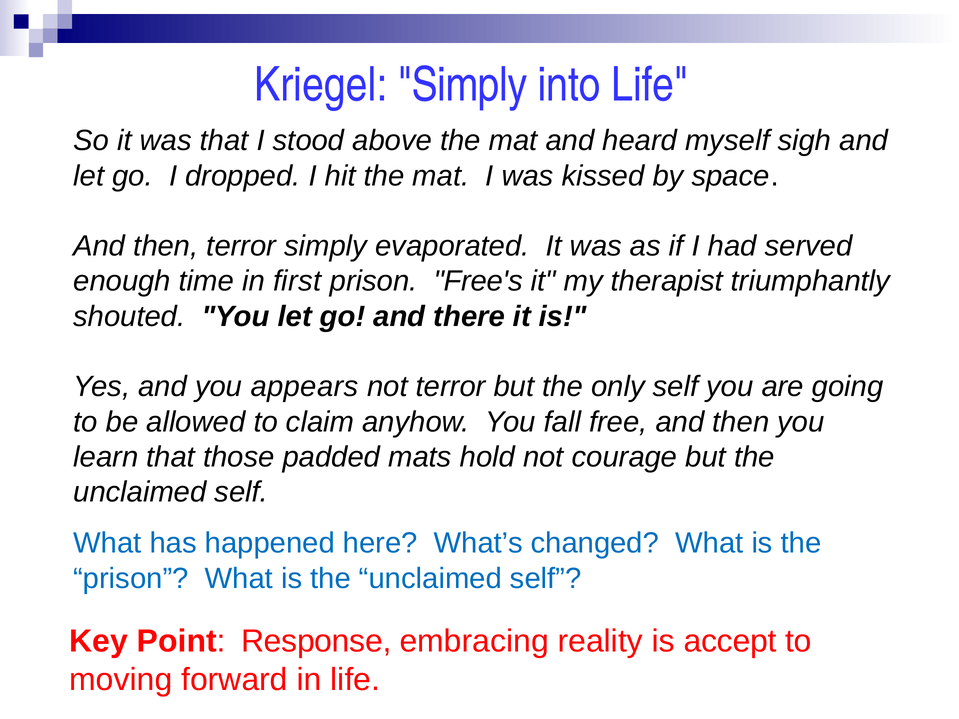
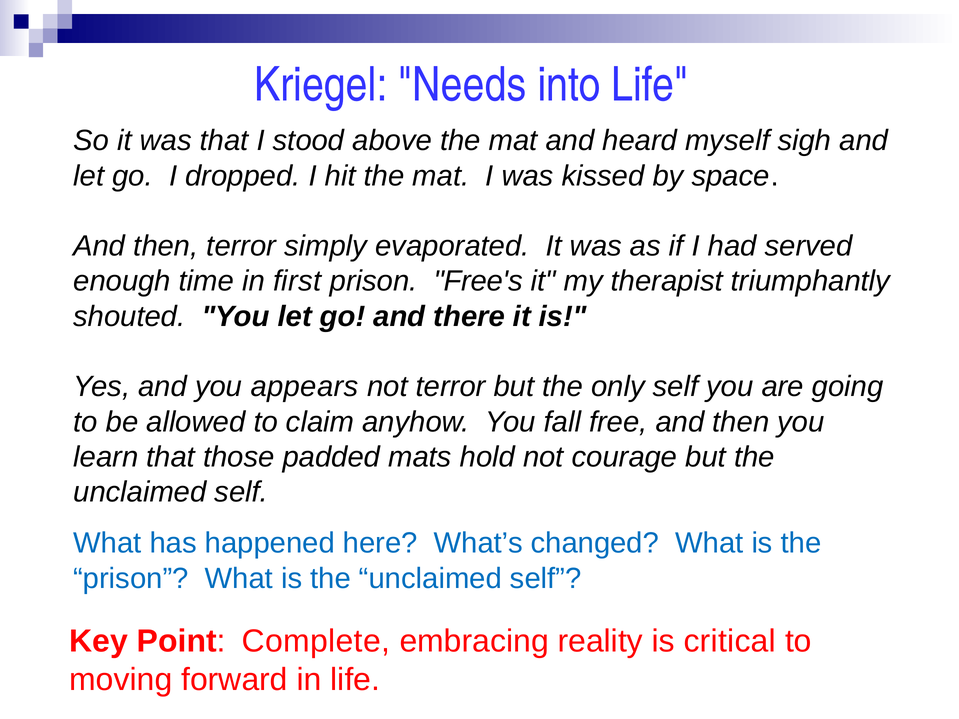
Kriegel Simply: Simply -> Needs
Response: Response -> Complete
accept: accept -> critical
